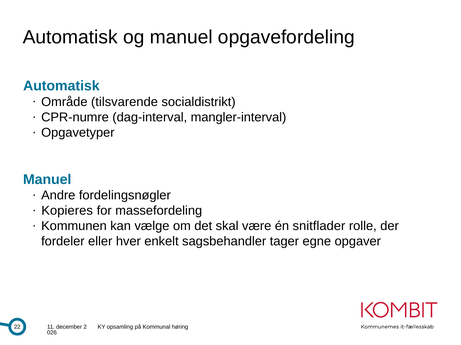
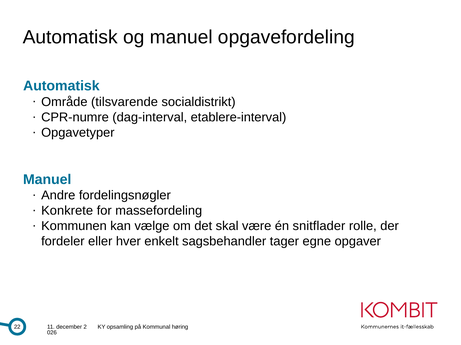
mangler-interval: mangler-interval -> etablere-interval
Kopieres: Kopieres -> Konkrete
